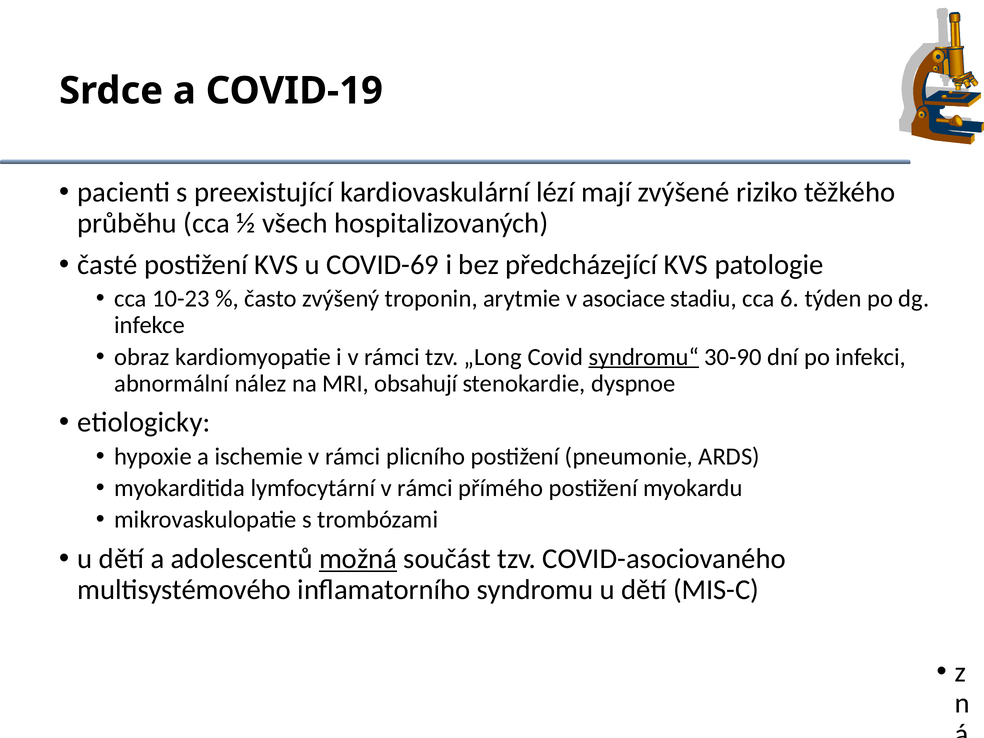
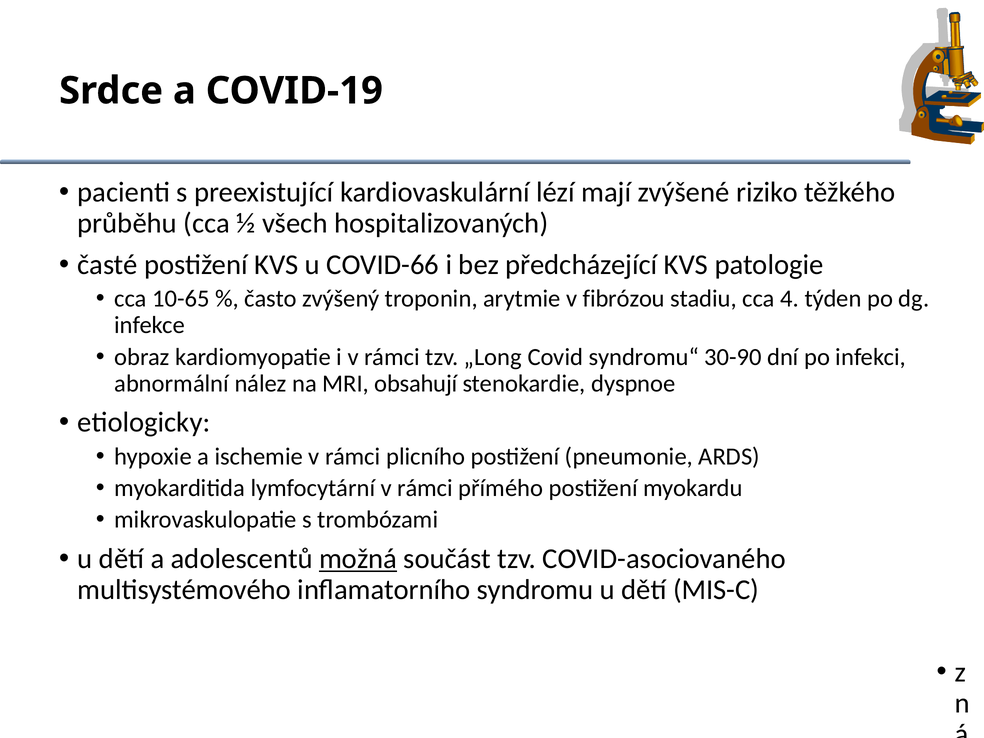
COVID-69: COVID-69 -> COVID-66
10-23: 10-23 -> 10-65
asociace: asociace -> fibrózou
6: 6 -> 4
syndromu“ underline: present -> none
